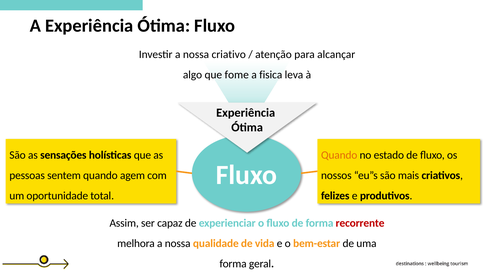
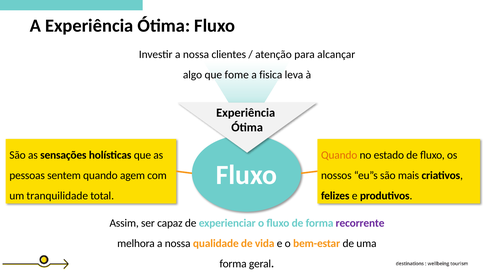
criativo: criativo -> clientes
oportunidade: oportunidade -> tranquilidade
recorrente colour: red -> purple
